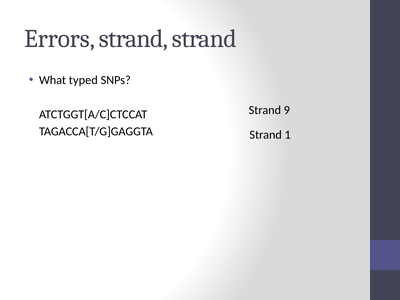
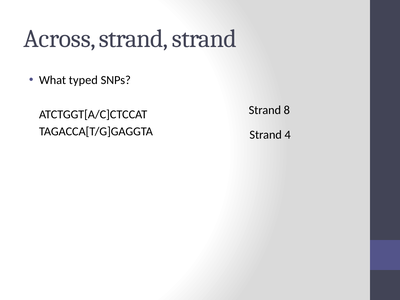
Errors: Errors -> Across
9: 9 -> 8
1: 1 -> 4
